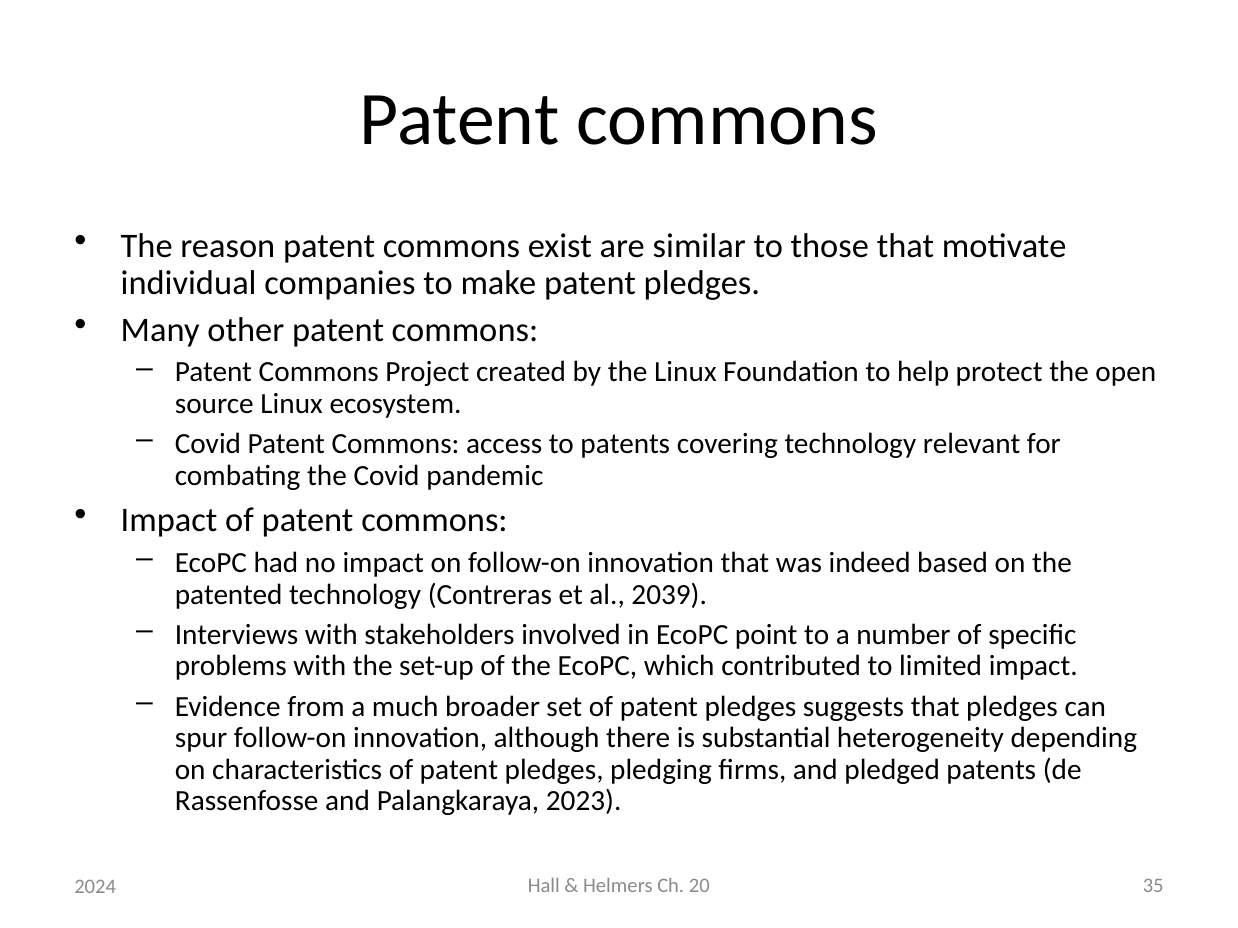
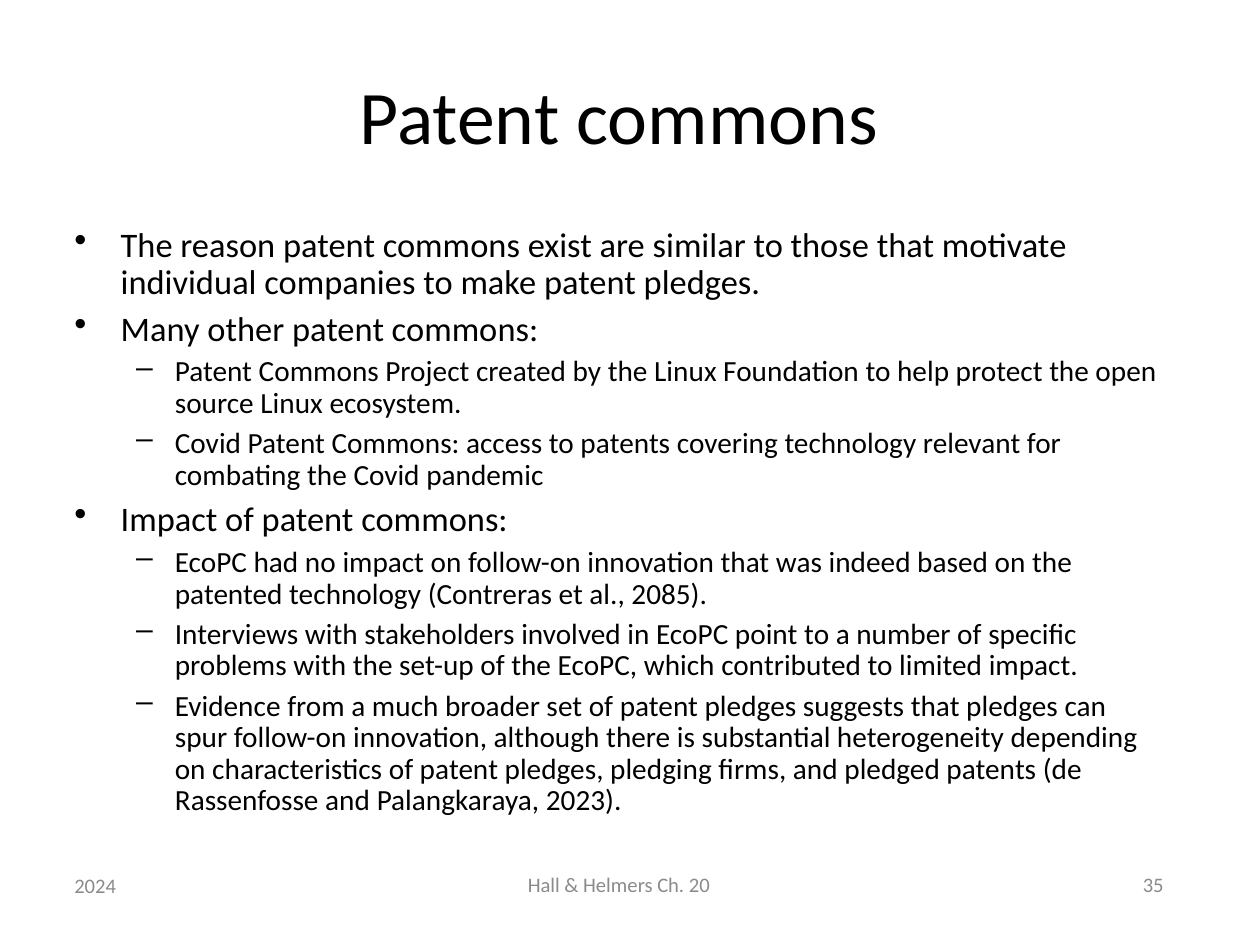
2039: 2039 -> 2085
